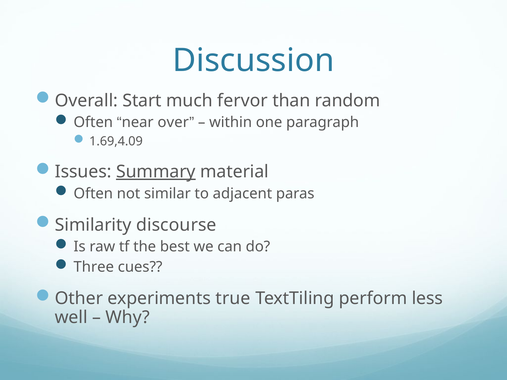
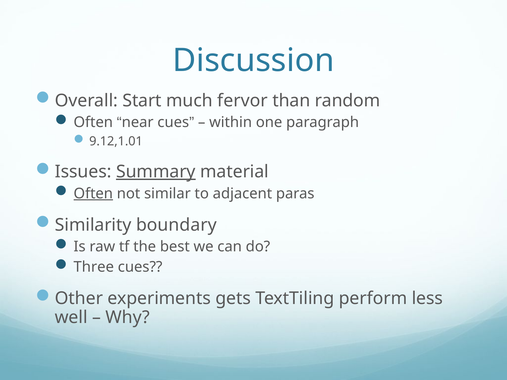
near over: over -> cues
1.69,4.09: 1.69,4.09 -> 9.12,1.01
Often at (93, 194) underline: none -> present
discourse: discourse -> boundary
true: true -> gets
